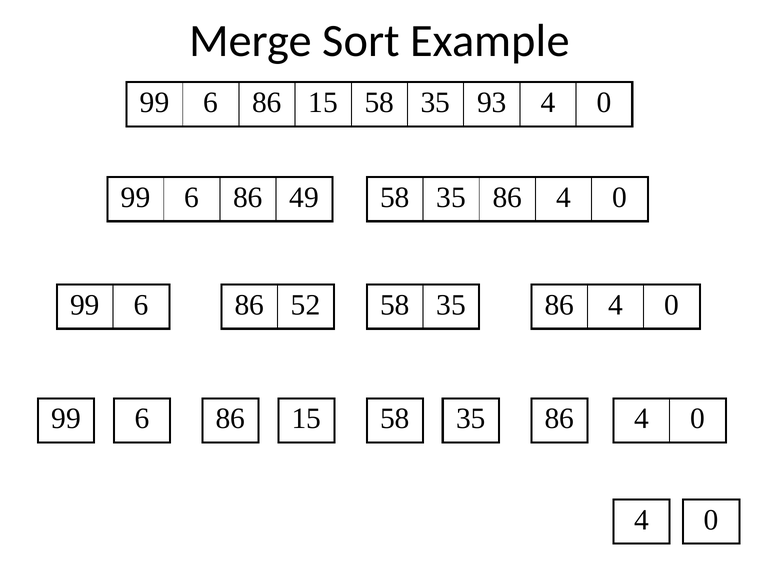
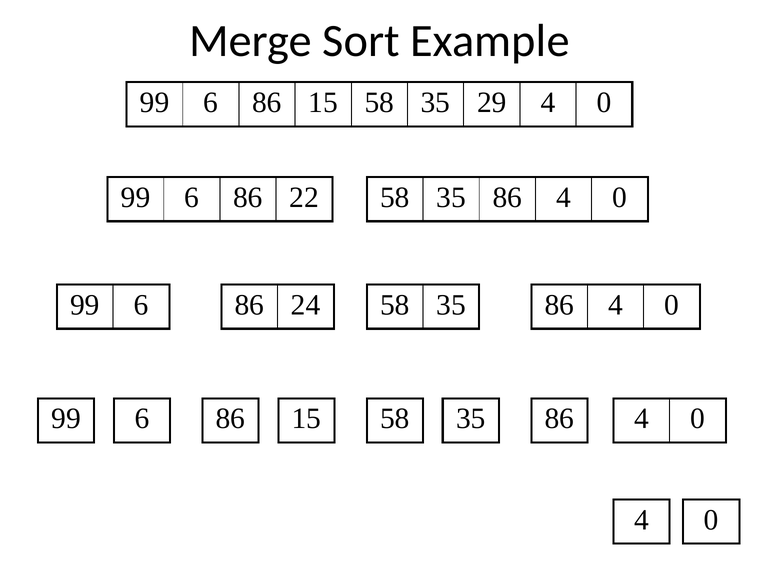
93: 93 -> 29
49: 49 -> 22
52: 52 -> 24
